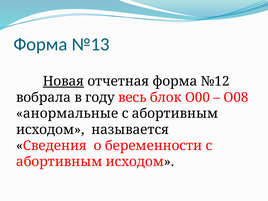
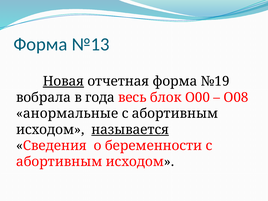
№12: №12 -> №19
году: году -> года
называется underline: none -> present
